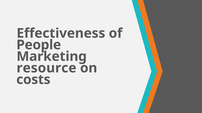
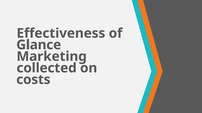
People: People -> Glance
resource: resource -> collected
